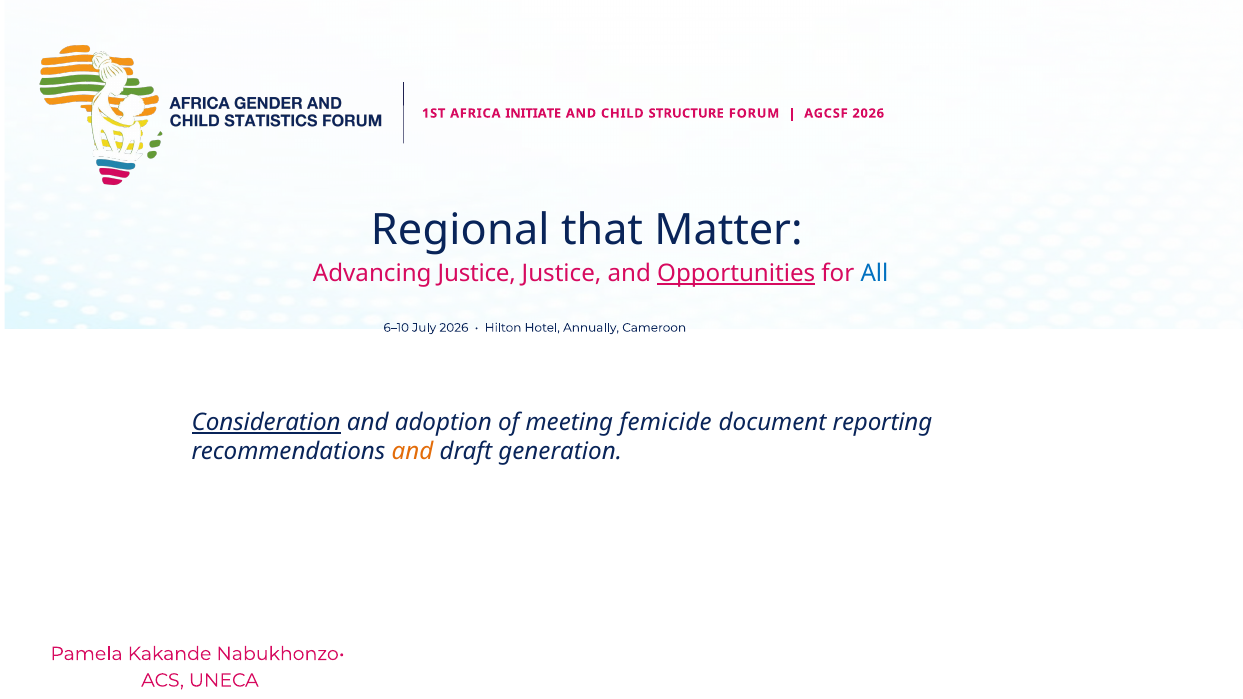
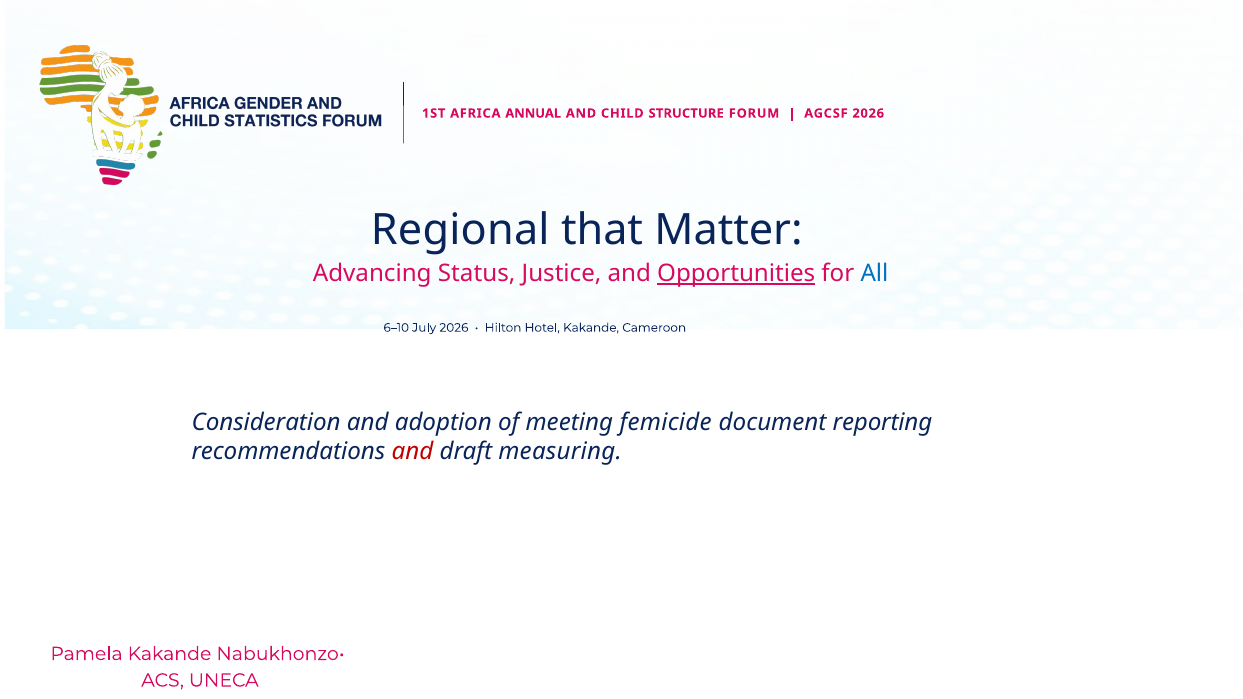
INITIATE: INITIATE -> ANNUAL
Advancing Justice: Justice -> Status
Hotel Annually: Annually -> Kakande
Consideration underline: present -> none
and at (413, 452) colour: orange -> red
generation: generation -> measuring
